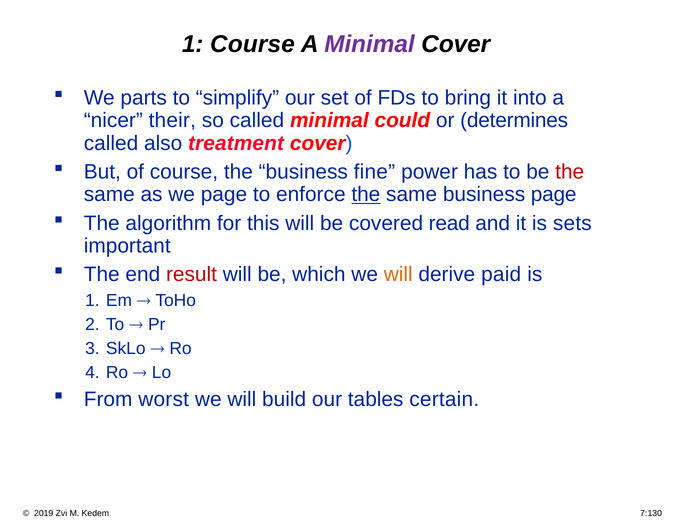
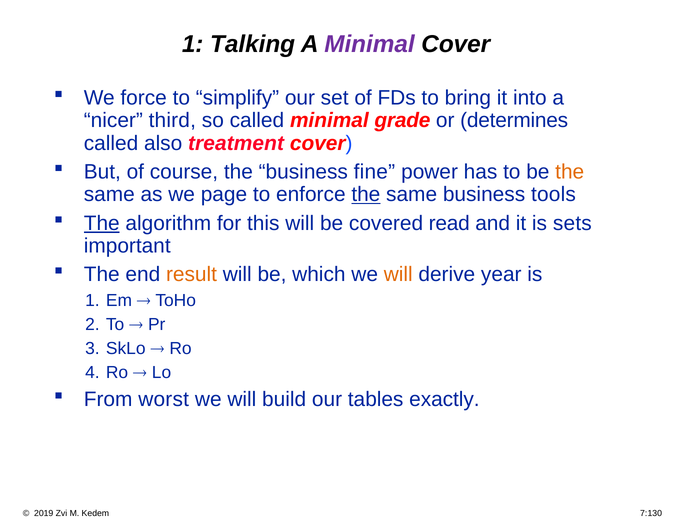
1 Course: Course -> Talking
parts: parts -> force
their: their -> third
could: could -> grade
the at (570, 172) colour: red -> orange
business page: page -> tools
The at (102, 223) underline: none -> present
result colour: red -> orange
paid: paid -> year
certain: certain -> exactly
